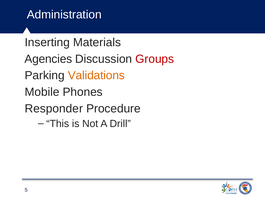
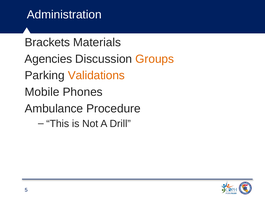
Inserting: Inserting -> Brackets
Groups colour: red -> orange
Responder: Responder -> Ambulance
